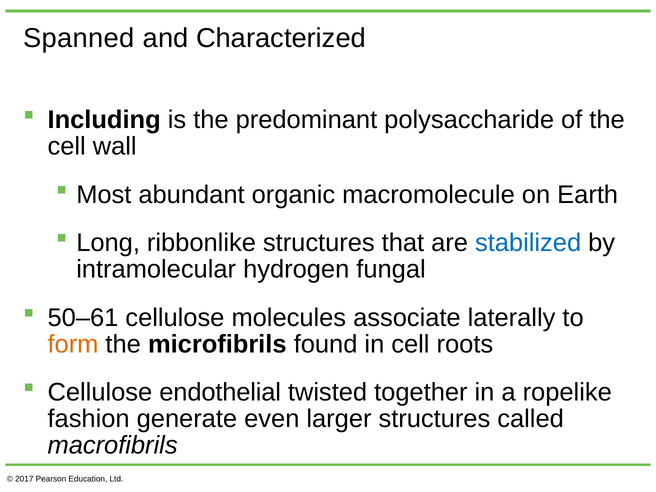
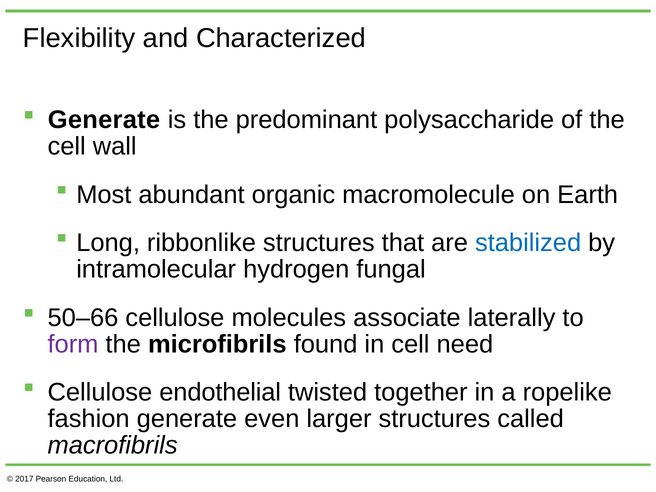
Spanned: Spanned -> Flexibility
Including at (104, 120): Including -> Generate
50–61: 50–61 -> 50–66
form colour: orange -> purple
roots: roots -> need
